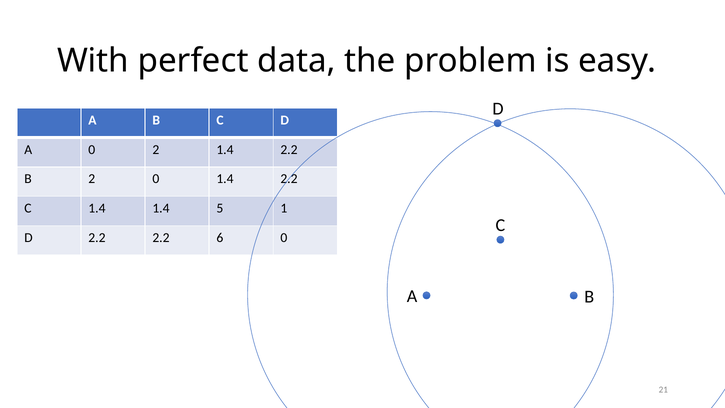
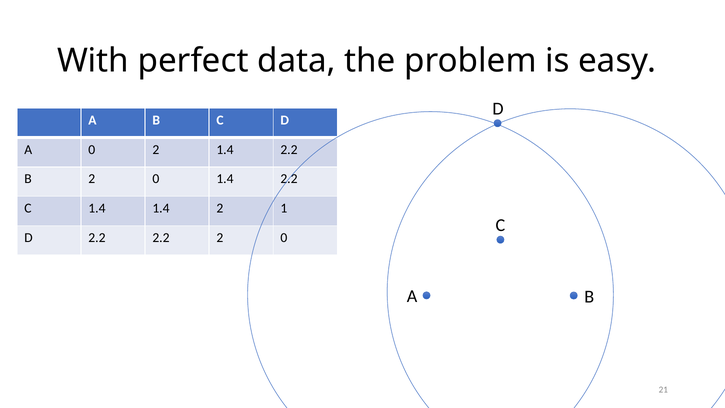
1.4 5: 5 -> 2
2.2 6: 6 -> 2
